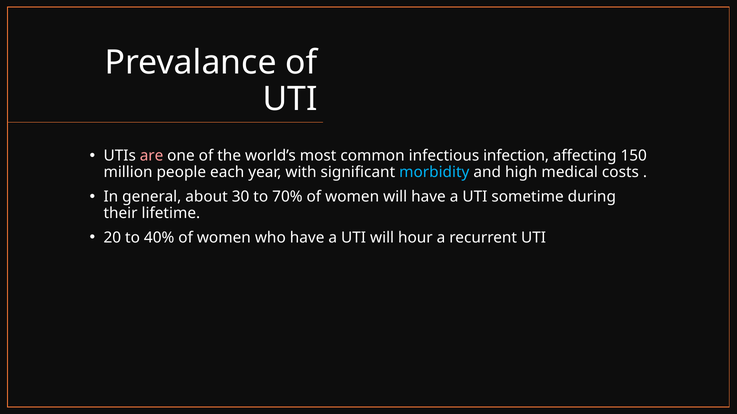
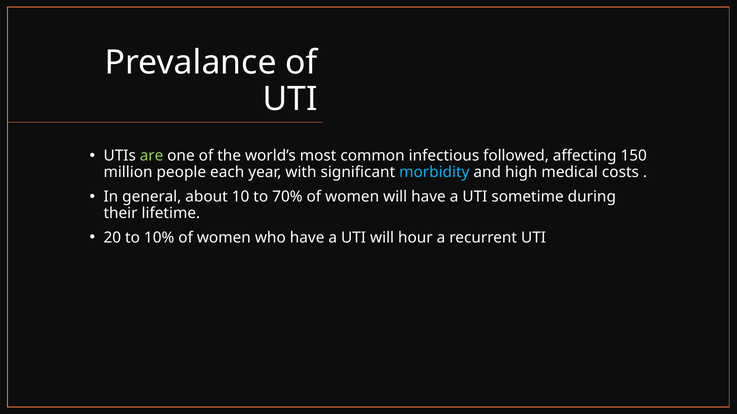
are colour: pink -> light green
infection: infection -> followed
30: 30 -> 10
40%: 40% -> 10%
